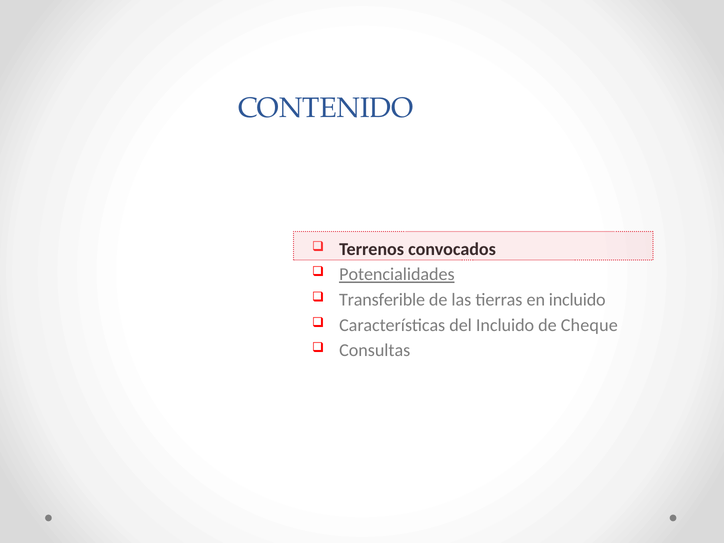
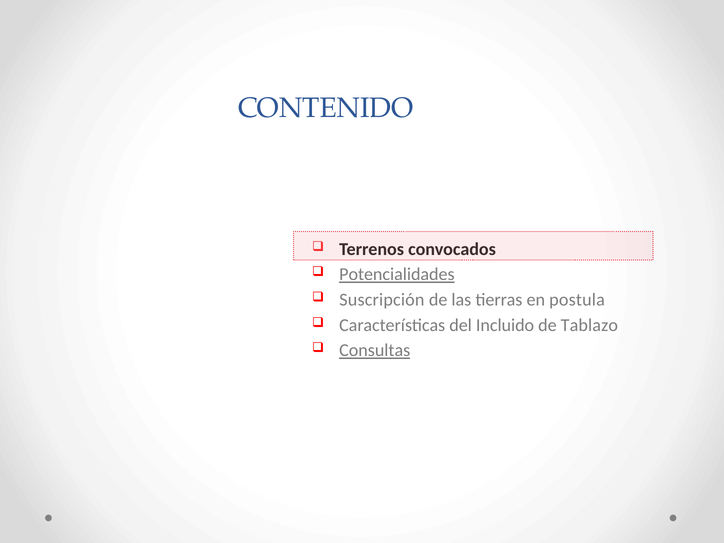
Transferible: Transferible -> Suscripción
en incluido: incluido -> postula
Cheque: Cheque -> Tablazo
Consultas underline: none -> present
